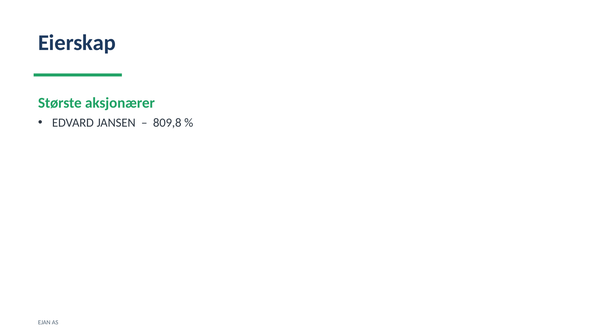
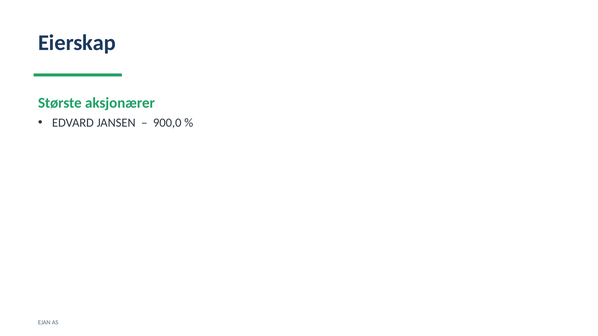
809,8: 809,8 -> 900,0
